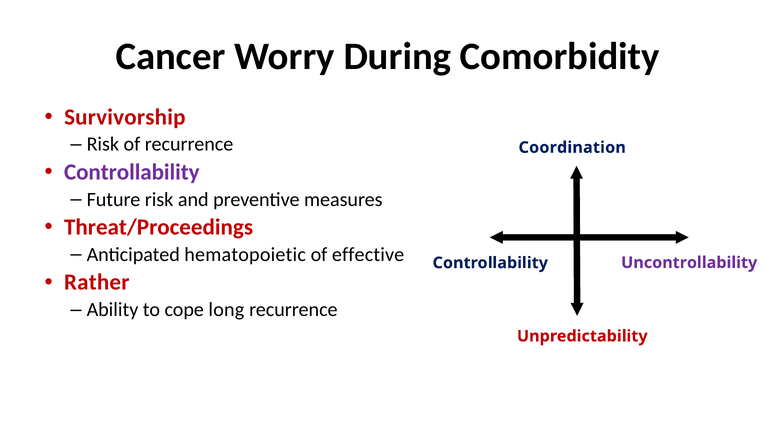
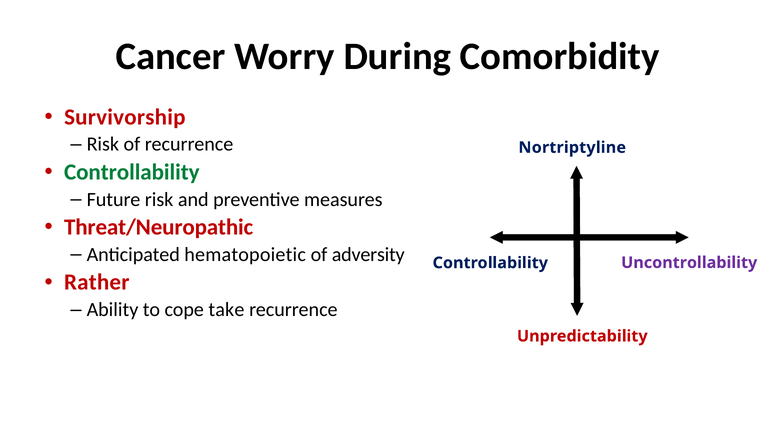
Coordination: Coordination -> Nortriptyline
Controllability at (132, 172) colour: purple -> green
Threat/Proceedings: Threat/Proceedings -> Threat/Neuropathic
effective: effective -> adversity
long: long -> take
